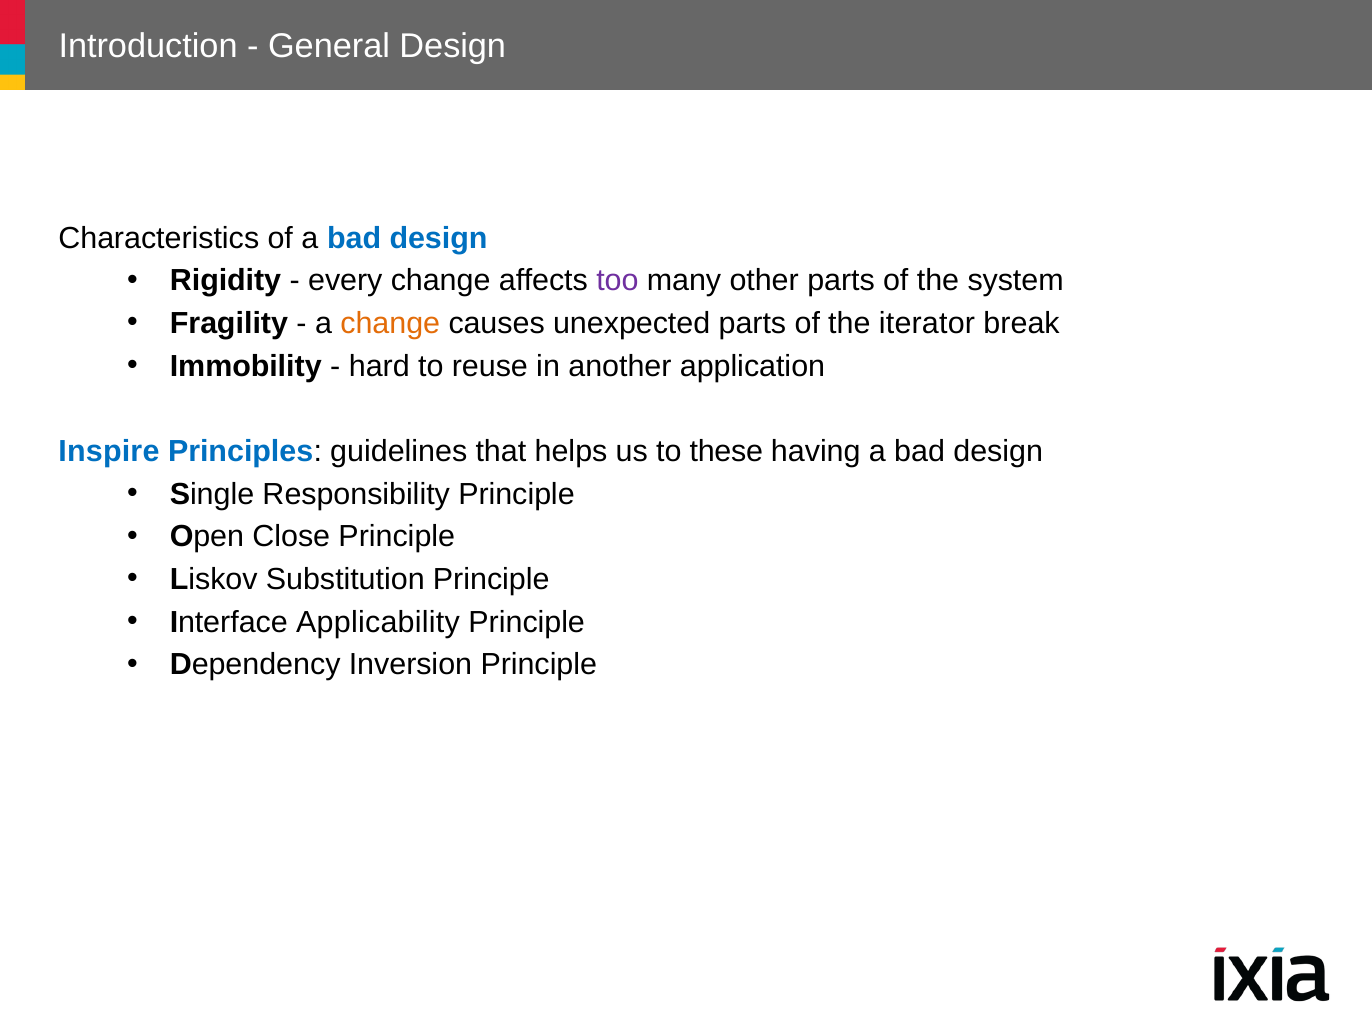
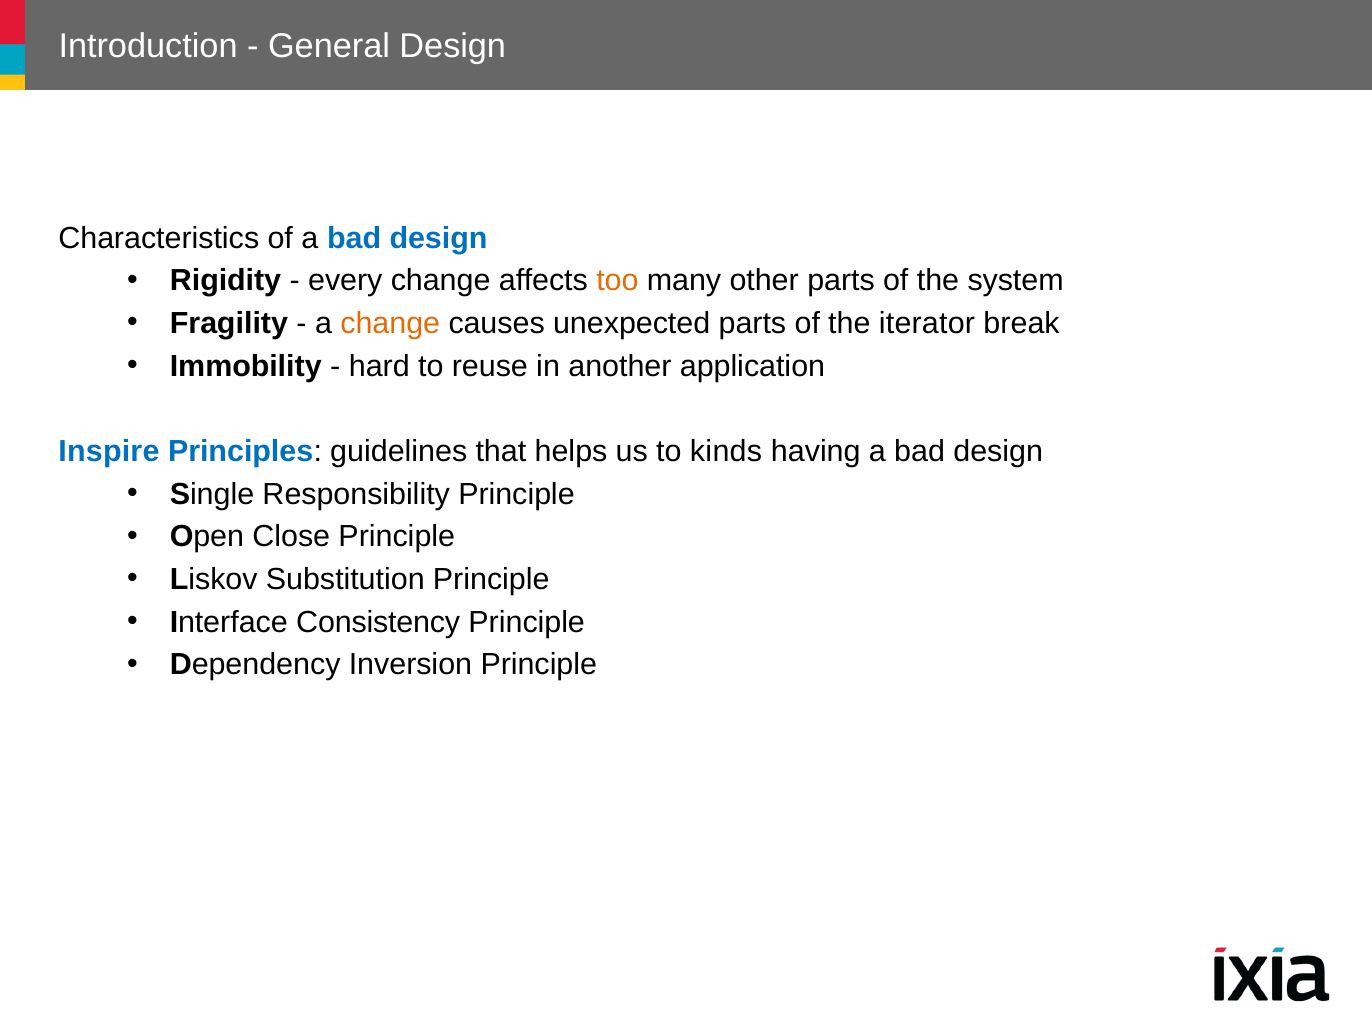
too colour: purple -> orange
these: these -> kinds
Applicability: Applicability -> Consistency
